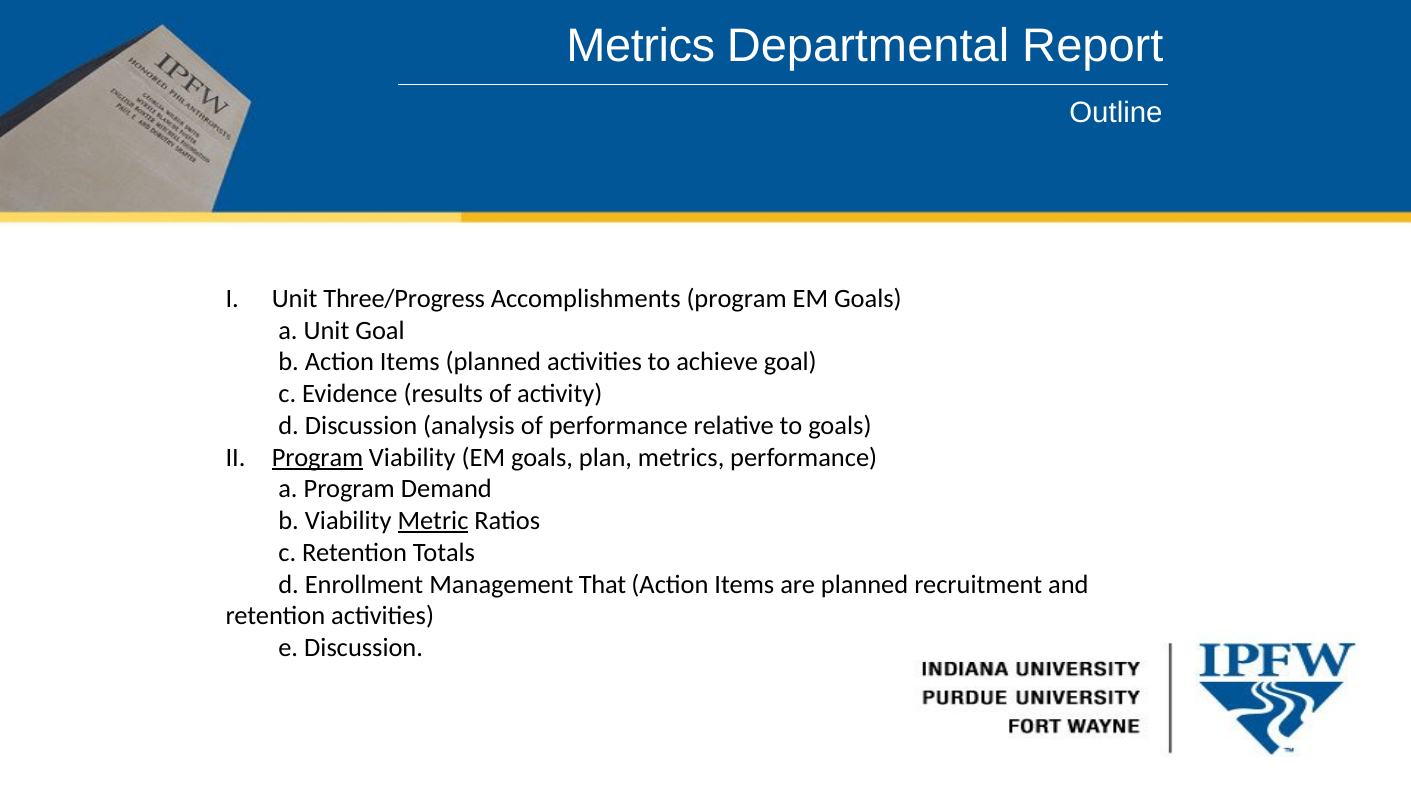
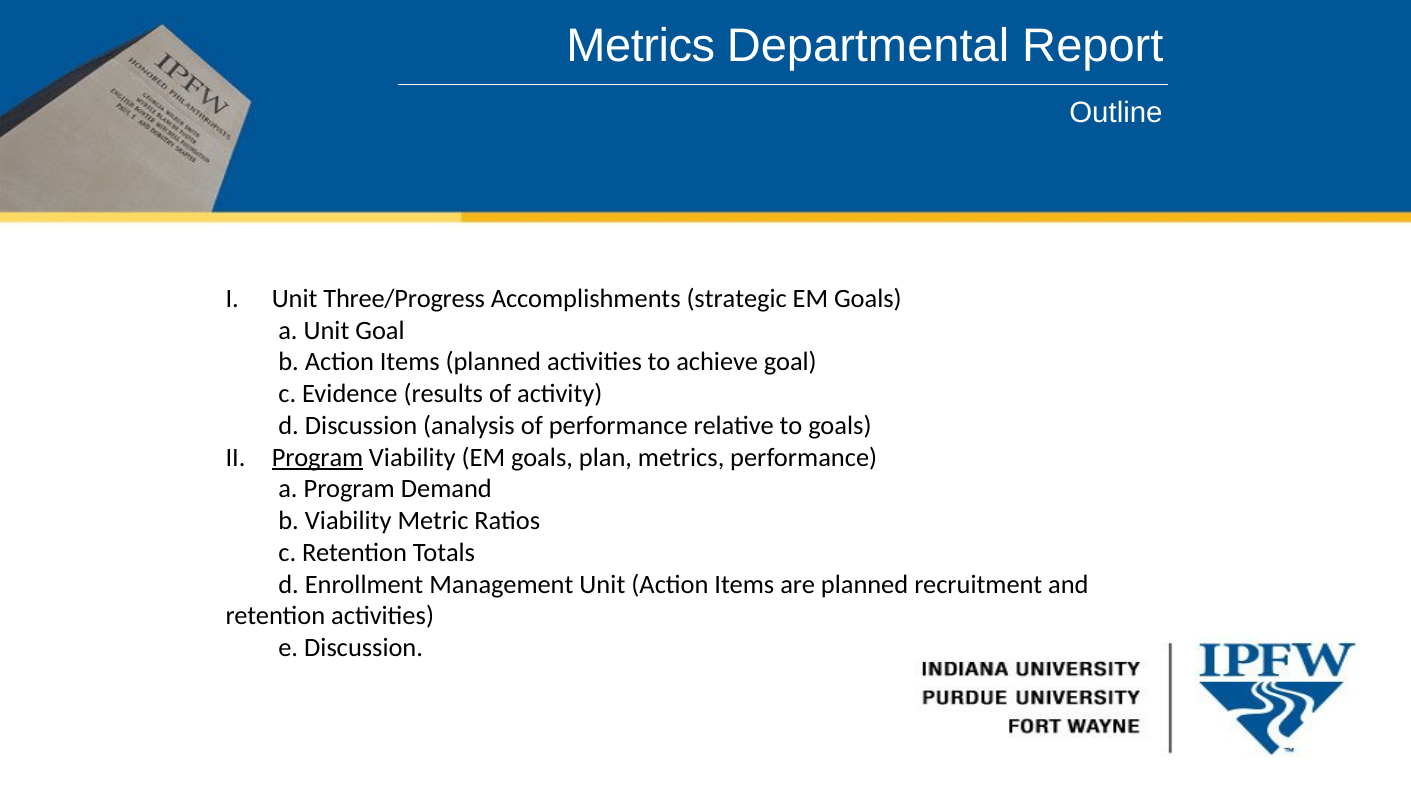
Accomplishments program: program -> strategic
Metric underline: present -> none
Management That: That -> Unit
